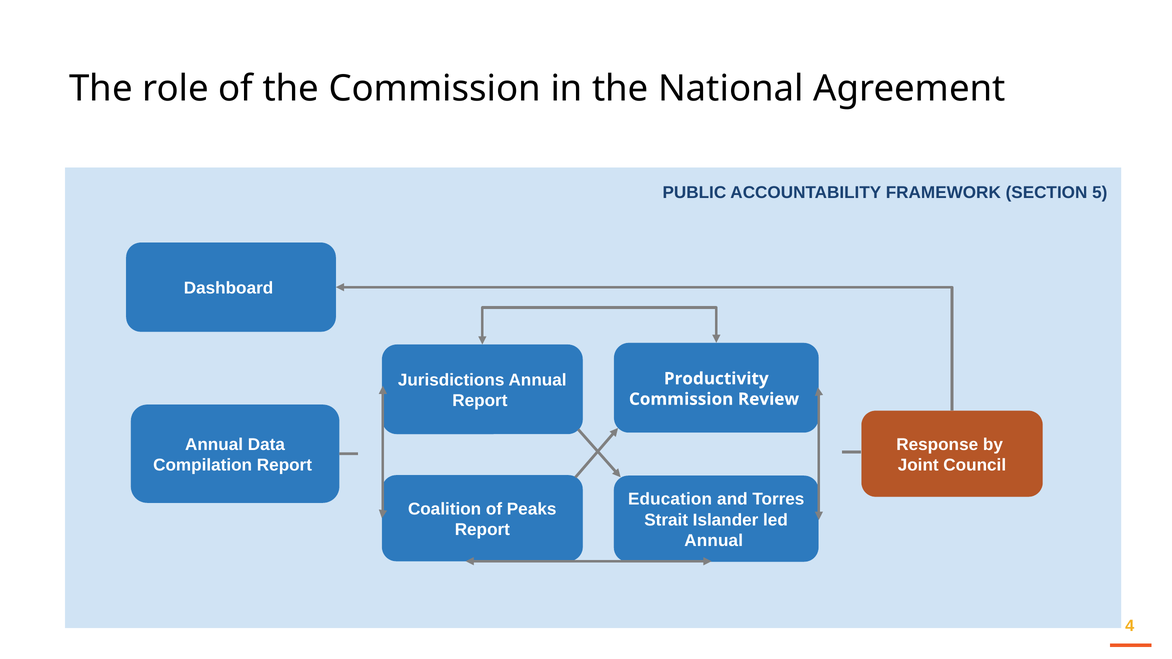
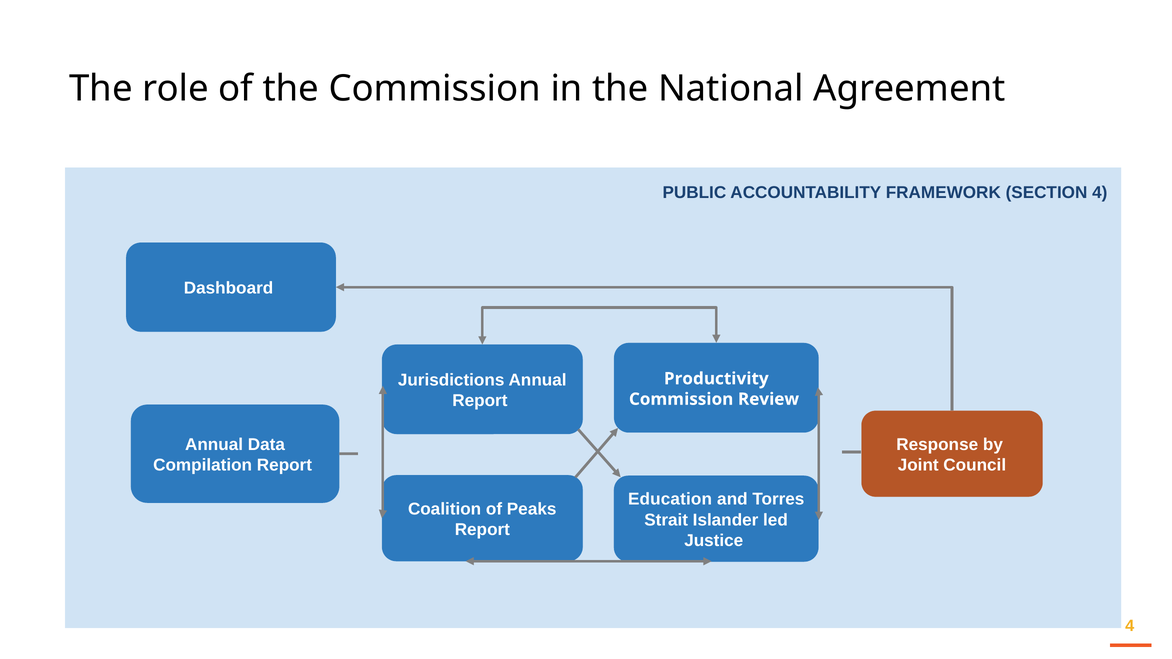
SECTION 5: 5 -> 4
Annual at (714, 541): Annual -> Justice
